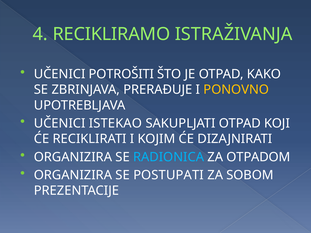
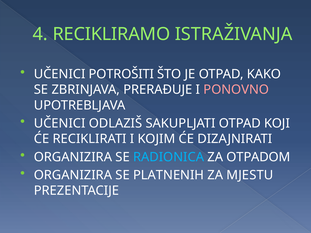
PONOVNO colour: yellow -> pink
ISTEKAO: ISTEKAO -> ODLAZIŠ
POSTUPATI: POSTUPATI -> PLATNENIH
SOBOM: SOBOM -> MJESTU
